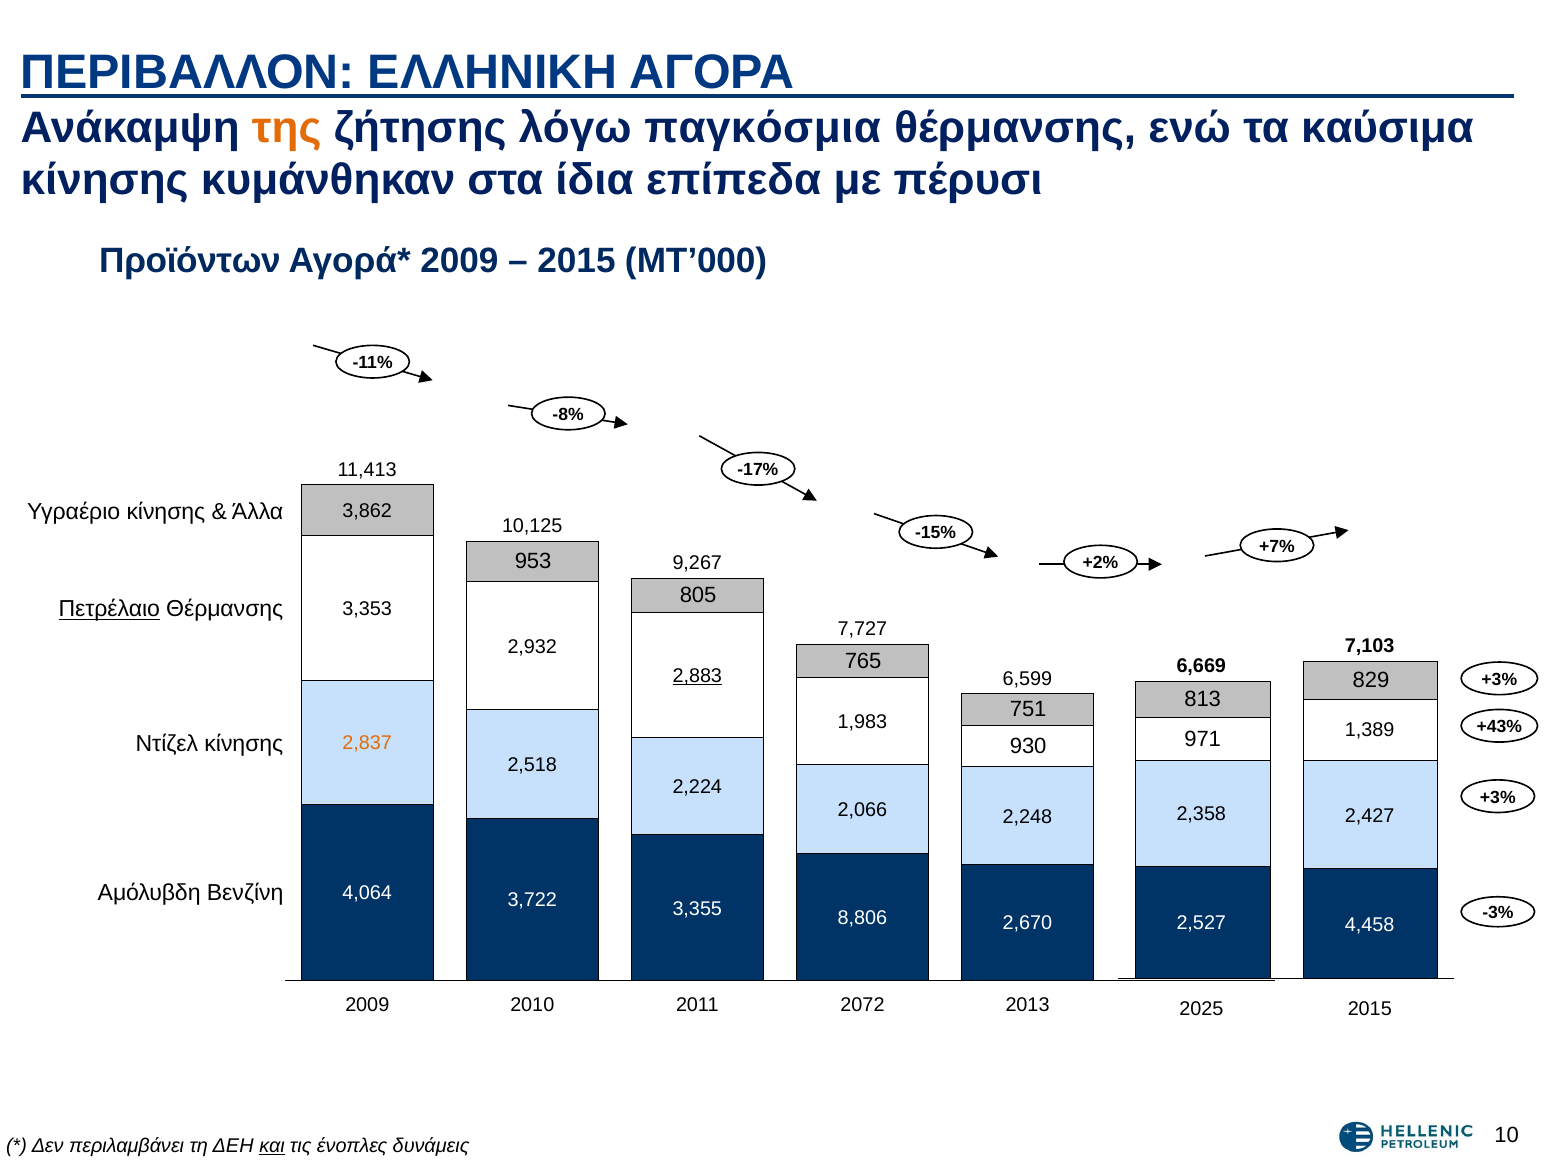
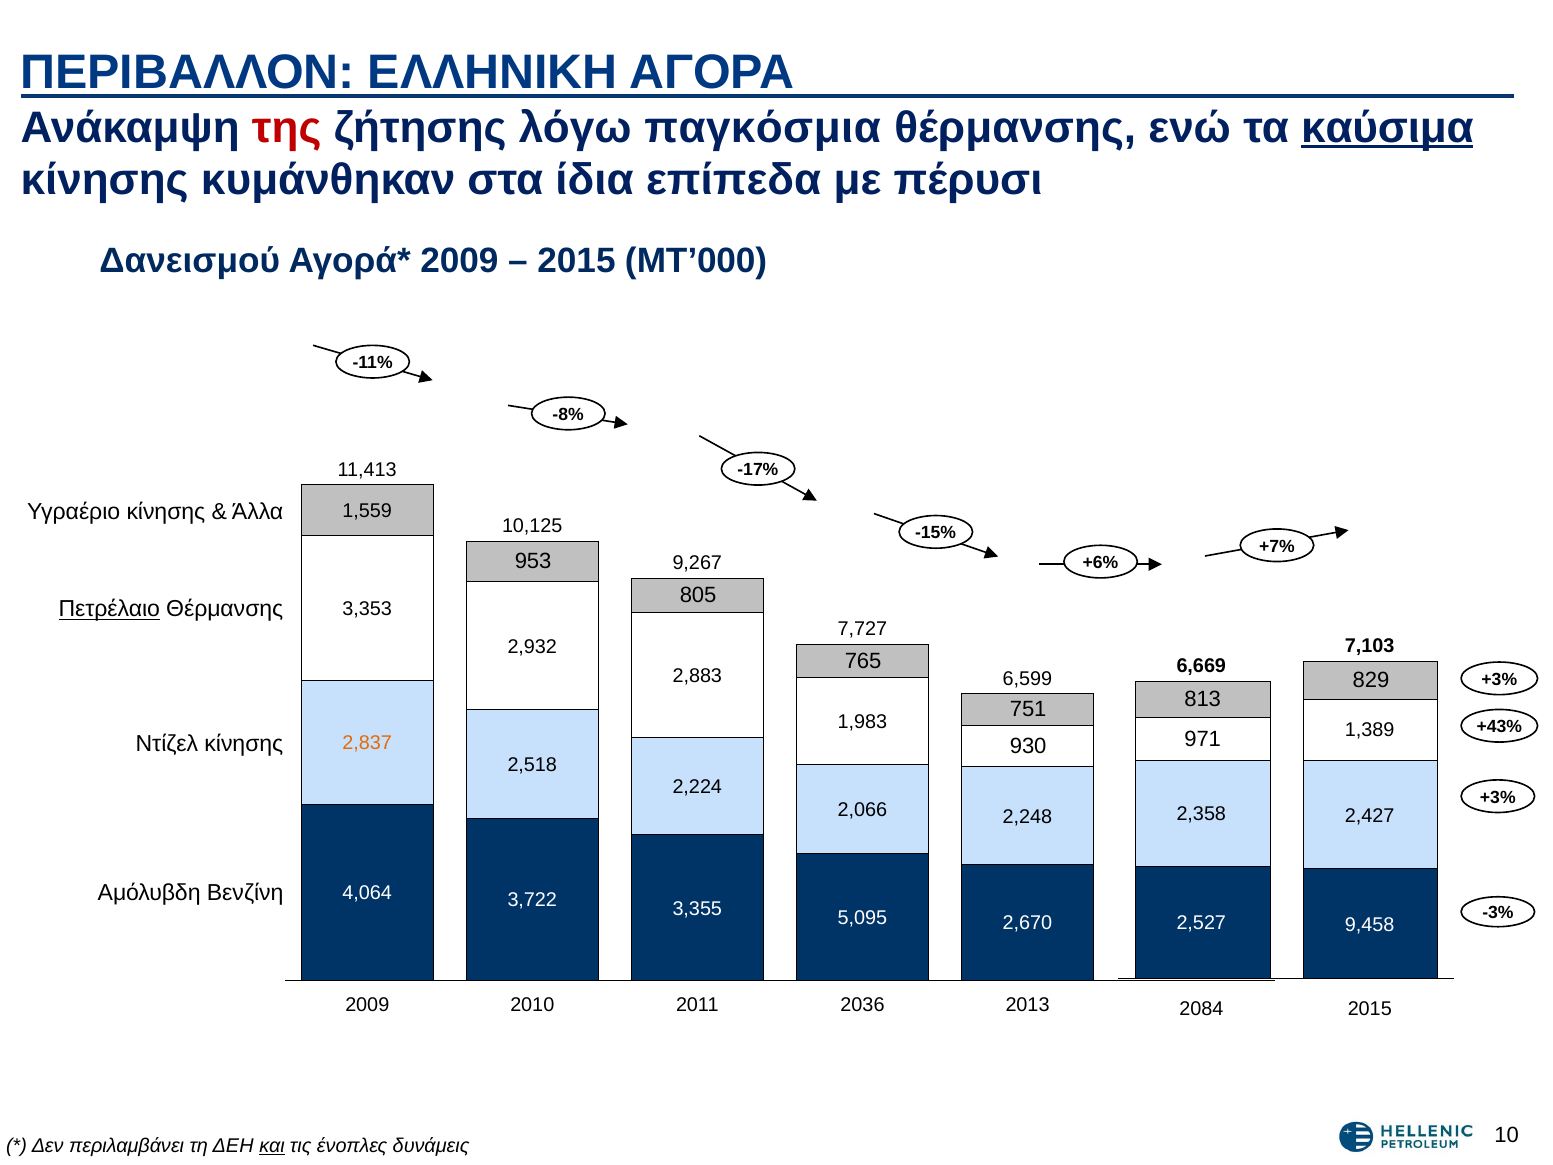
της colour: orange -> red
καύσιμα underline: none -> present
Προϊόντων: Προϊόντων -> Δανεισμού
3,862: 3,862 -> 1,559
+2%: +2% -> +6%
2,883 underline: present -> none
8,806: 8,806 -> 5,095
4,458: 4,458 -> 9,458
2072: 2072 -> 2036
2025: 2025 -> 2084
